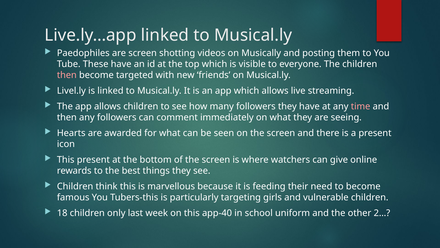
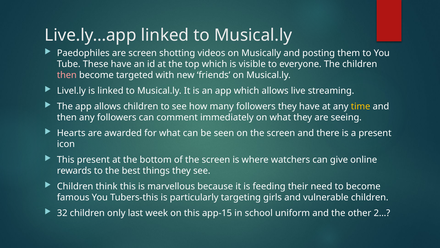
time colour: pink -> yellow
18: 18 -> 32
app-40: app-40 -> app-15
